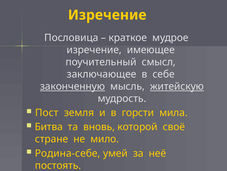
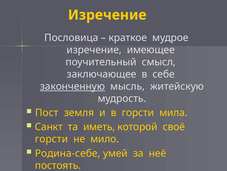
житейскую underline: present -> none
Битва: Битва -> Санкт
вновь: вновь -> иметь
стране at (52, 139): стране -> горсти
